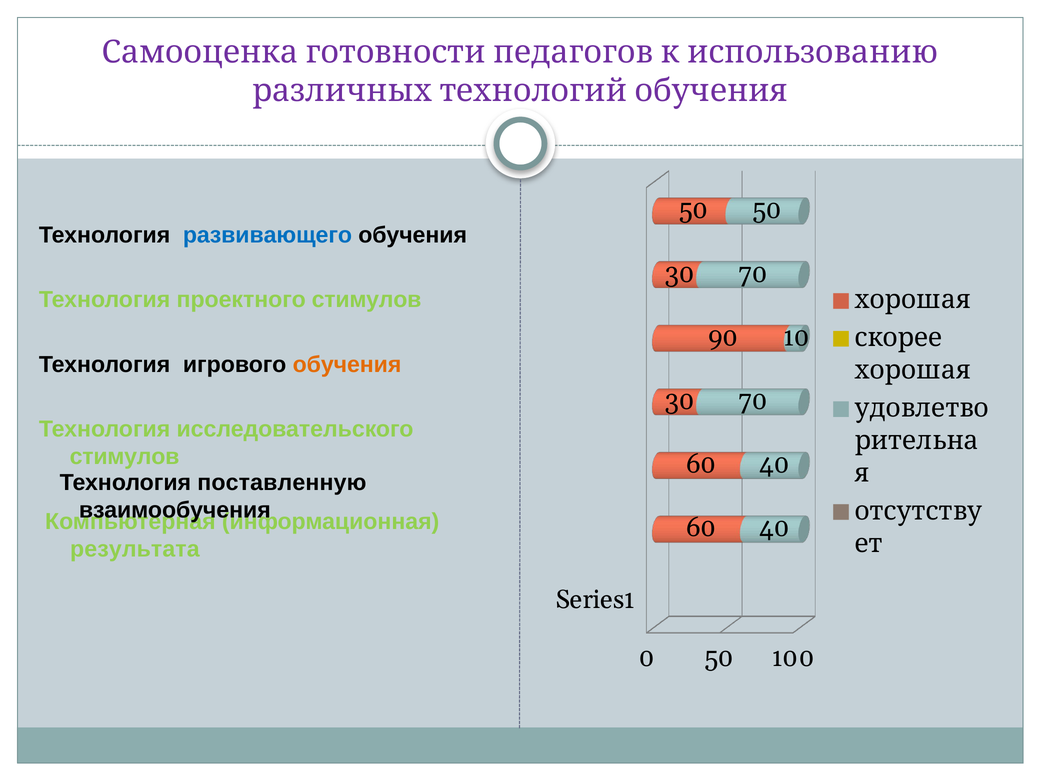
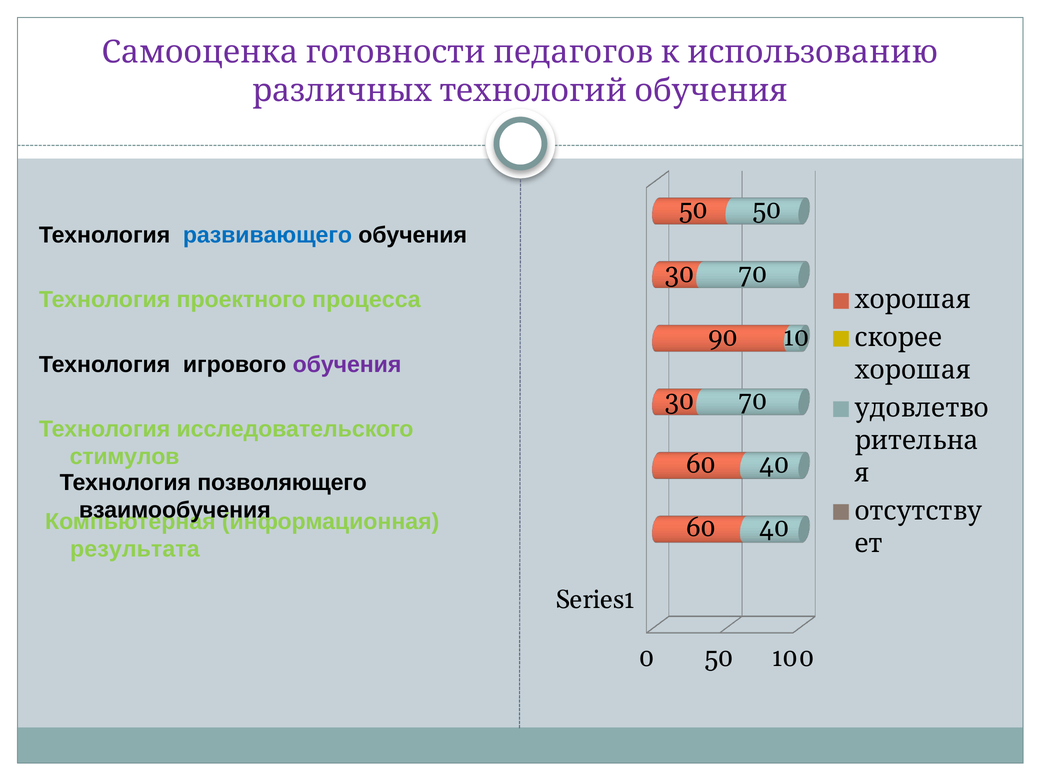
проектного стимулов: стимулов -> процесса
обучения at (347, 364) colour: orange -> purple
поставленную: поставленную -> позволяющего
